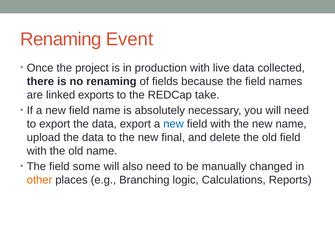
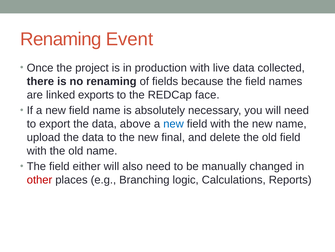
take: take -> face
data export: export -> above
some: some -> either
other colour: orange -> red
